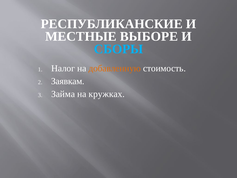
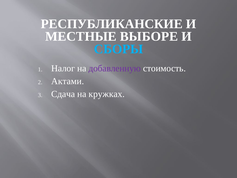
добавленную colour: orange -> purple
Заявкам: Заявкам -> Актами
Займа: Займа -> Сдача
